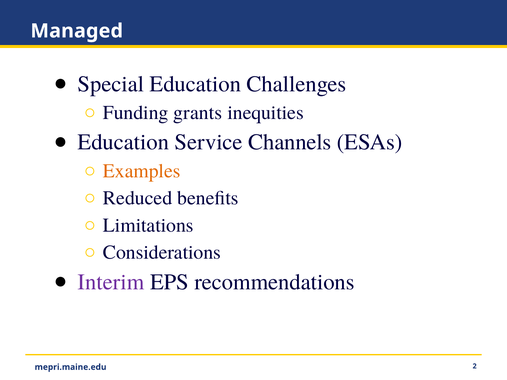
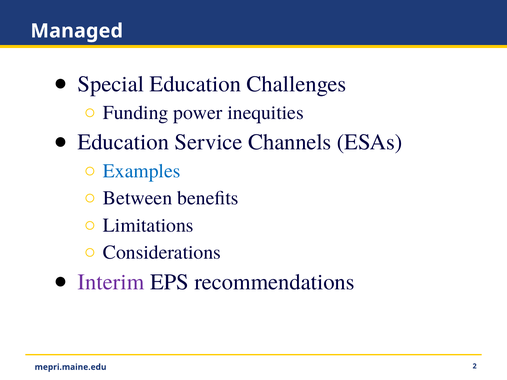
grants: grants -> power
Examples colour: orange -> blue
Reduced: Reduced -> Between
